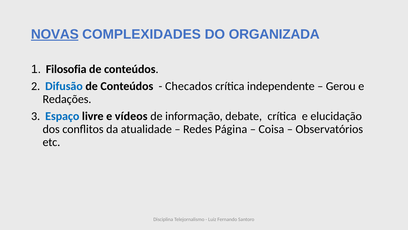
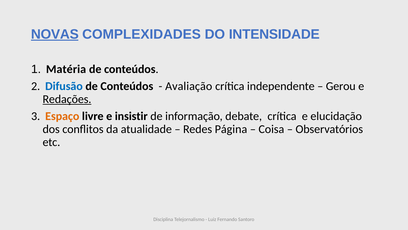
ORGANIZADA: ORGANIZADA -> INTENSIDADE
Filosofia: Filosofia -> Matéria
Checados: Checados -> Avaliação
Redações underline: none -> present
Espaço colour: blue -> orange
vídeos: vídeos -> insistir
